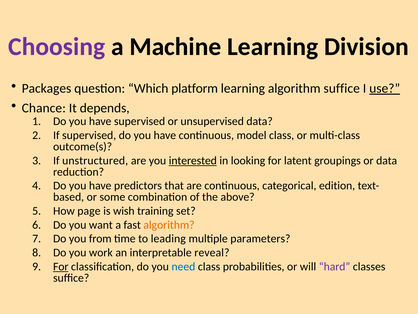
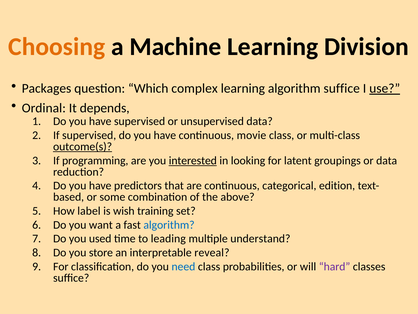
Choosing colour: purple -> orange
platform: platform -> complex
Chance: Chance -> Ordinal
model: model -> movie
outcome(s underline: none -> present
unstructured: unstructured -> programming
page: page -> label
algorithm at (169, 225) colour: orange -> blue
from: from -> used
parameters: parameters -> understand
work: work -> store
For at (61, 266) underline: present -> none
